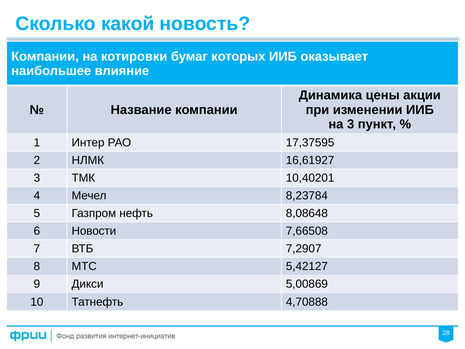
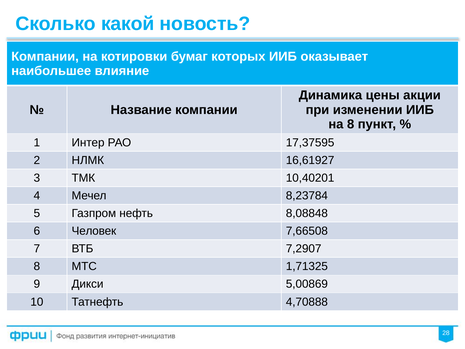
на 3: 3 -> 8
8,08648: 8,08648 -> 8,08848
Новости: Новости -> Человек
5,42127: 5,42127 -> 1,71325
